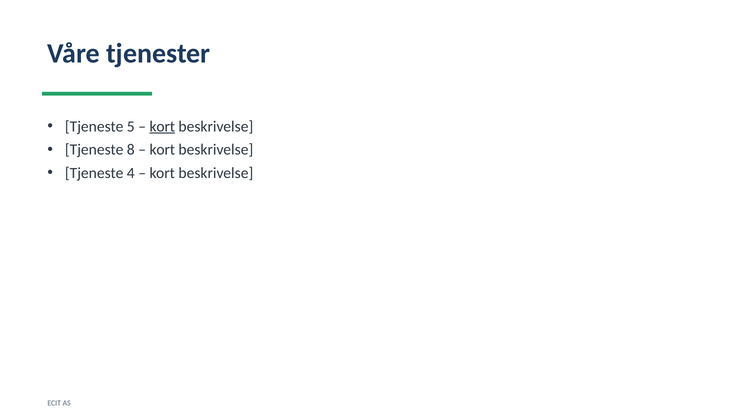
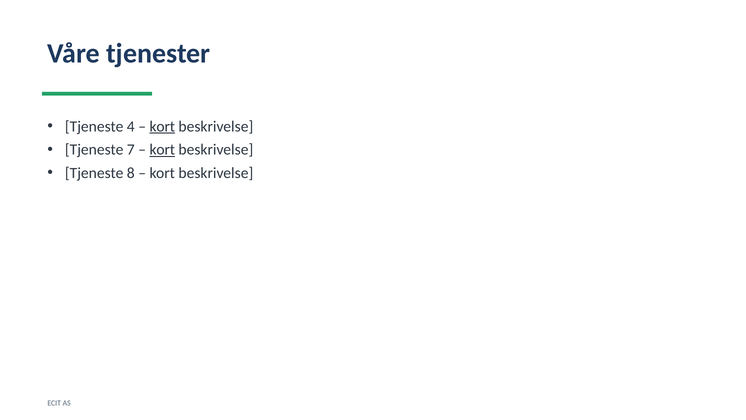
5: 5 -> 4
8: 8 -> 7
kort at (162, 150) underline: none -> present
4: 4 -> 8
